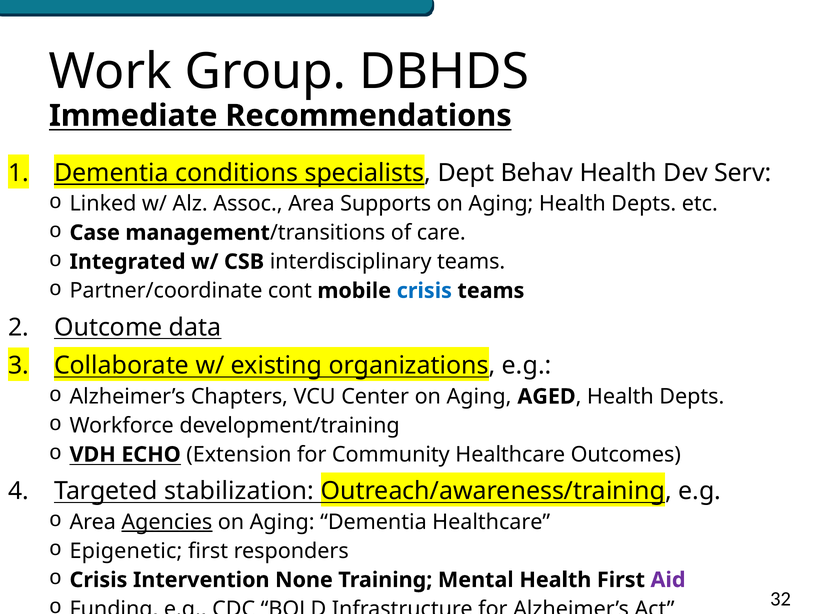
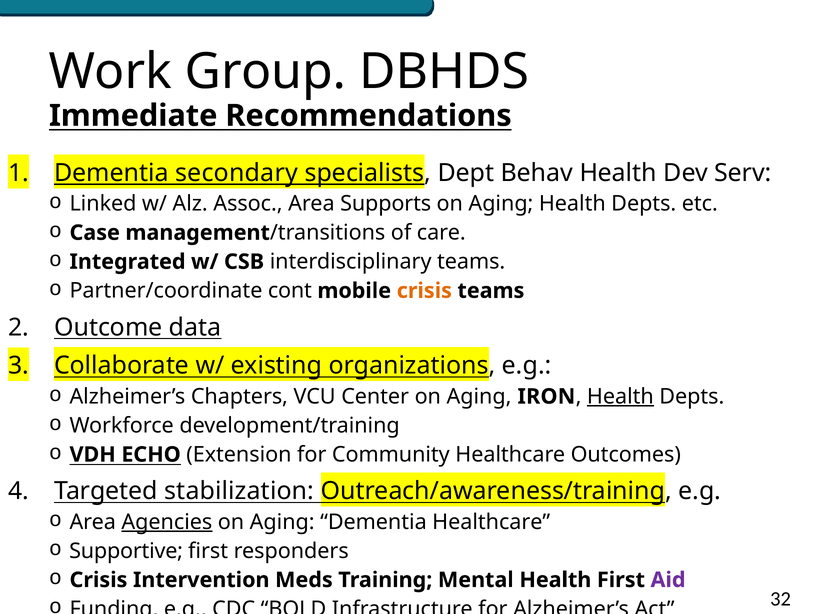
conditions: conditions -> secondary
crisis at (424, 291) colour: blue -> orange
AGED: AGED -> IRON
Health at (620, 396) underline: none -> present
Epigenetic: Epigenetic -> Supportive
None: None -> Meds
